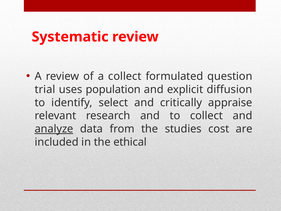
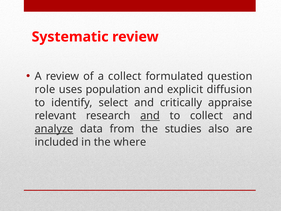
trial: trial -> role
and at (150, 116) underline: none -> present
cost: cost -> also
ethical: ethical -> where
